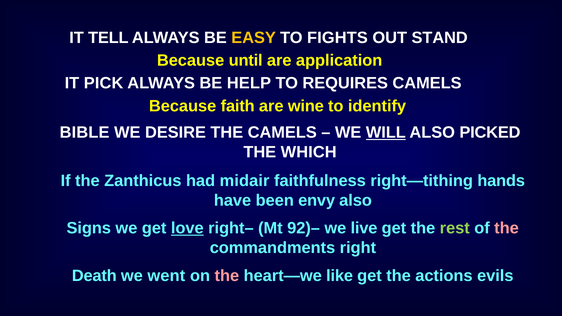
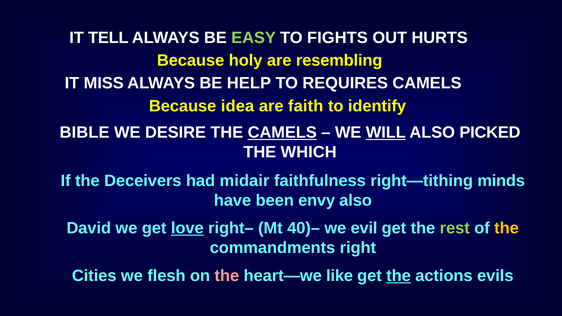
EASY colour: yellow -> light green
STAND: STAND -> HURTS
until: until -> holy
application: application -> resembling
PICK: PICK -> MISS
faith: faith -> idea
wine: wine -> faith
CAMELS at (282, 132) underline: none -> present
Zanthicus: Zanthicus -> Deceivers
hands: hands -> minds
Signs: Signs -> David
92)–: 92)– -> 40)–
live: live -> evil
the at (507, 228) colour: pink -> yellow
Death: Death -> Cities
went: went -> flesh
the at (399, 276) underline: none -> present
